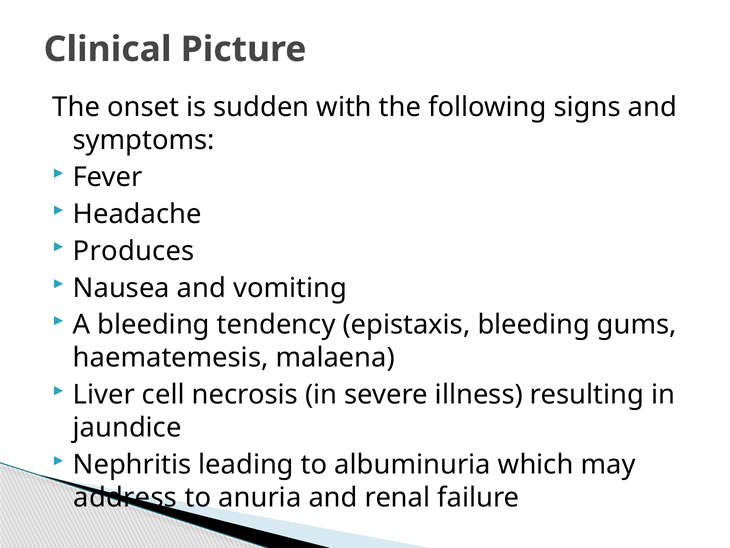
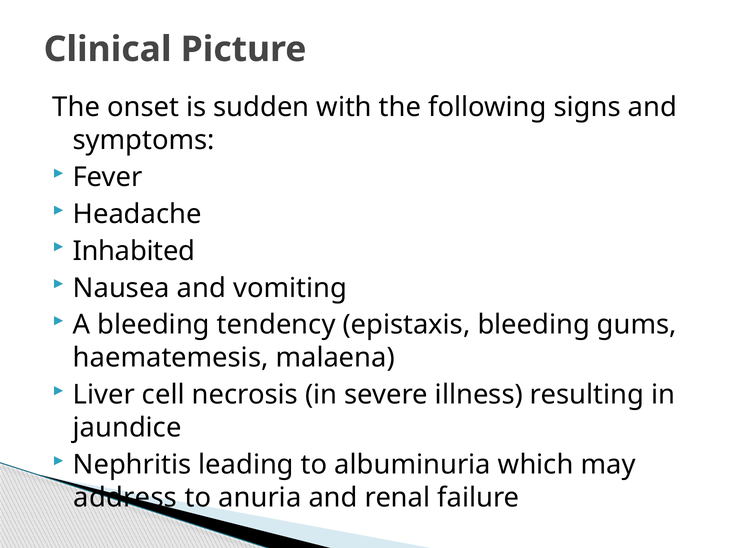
Produces: Produces -> Inhabited
